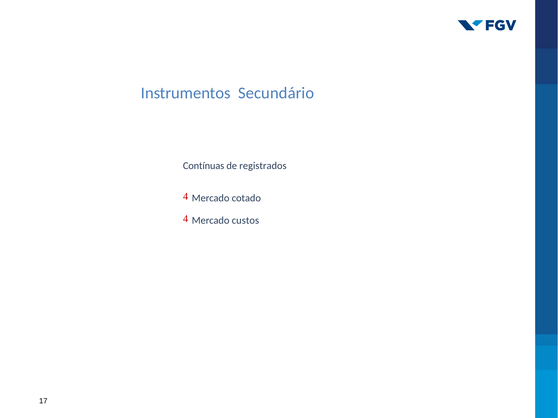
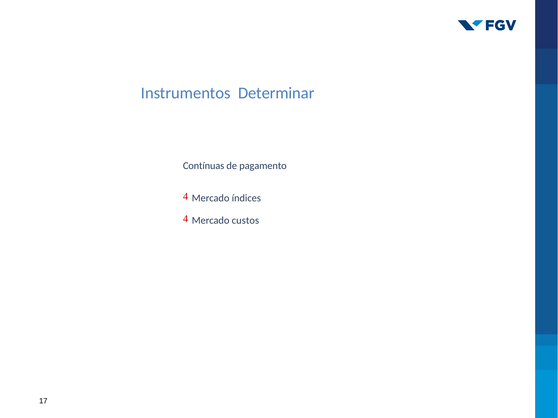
Secundário: Secundário -> Determinar
registrados: registrados -> pagamento
cotado: cotado -> índices
